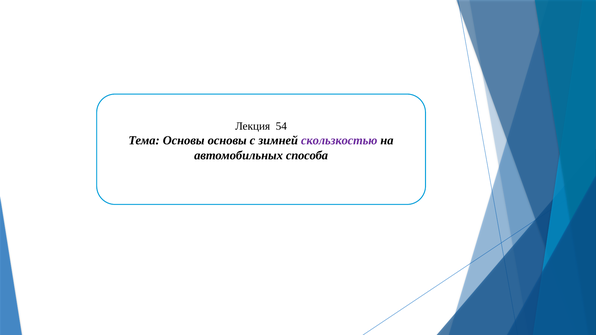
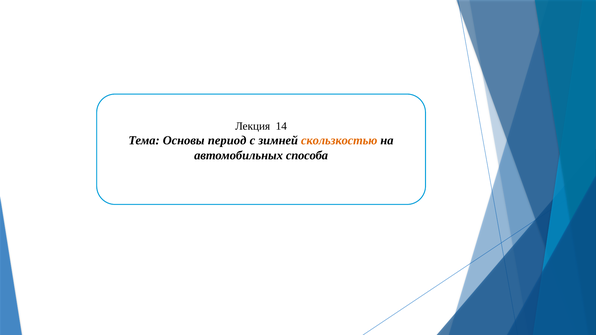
54: 54 -> 14
Основы основы: основы -> период
скользкостью colour: purple -> orange
